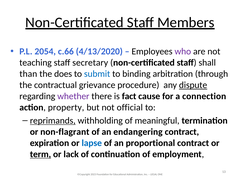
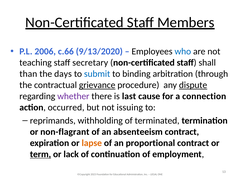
2054: 2054 -> 2006
4/13/2020: 4/13/2020 -> 9/13/2020
who colour: purple -> blue
does: does -> days
grievance underline: none -> present
fact: fact -> last
property: property -> occurred
official: official -> issuing
reprimands underline: present -> none
meaningful: meaningful -> terminated
endangering: endangering -> absenteeism
lapse colour: blue -> orange
